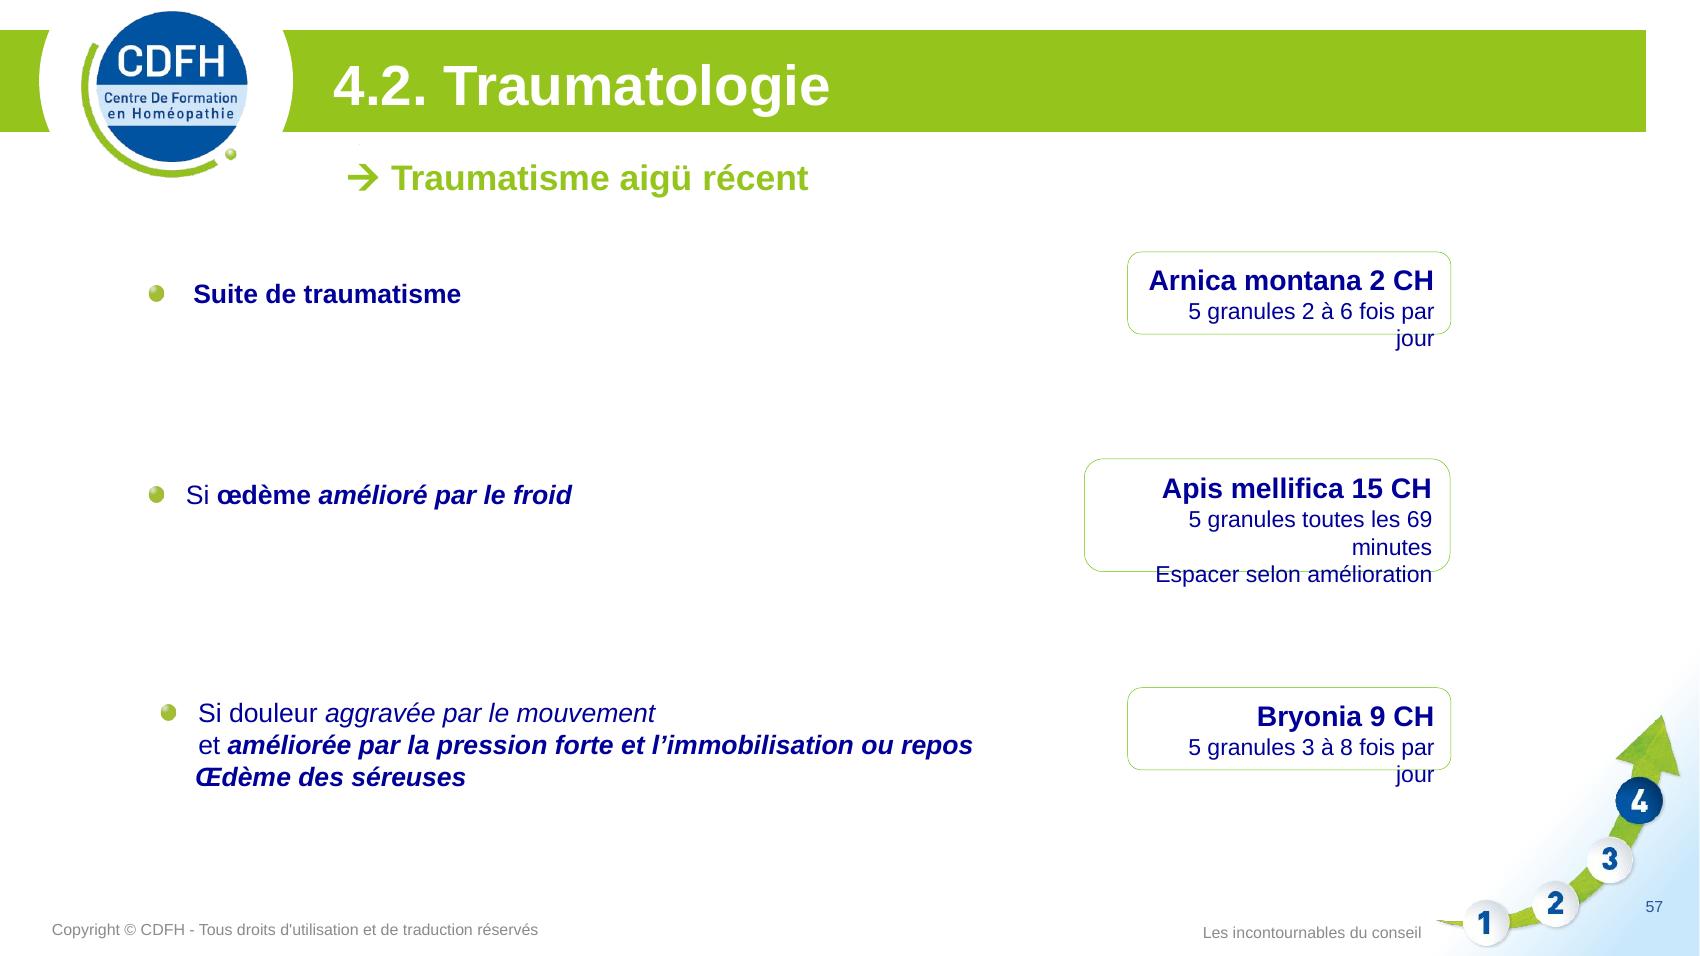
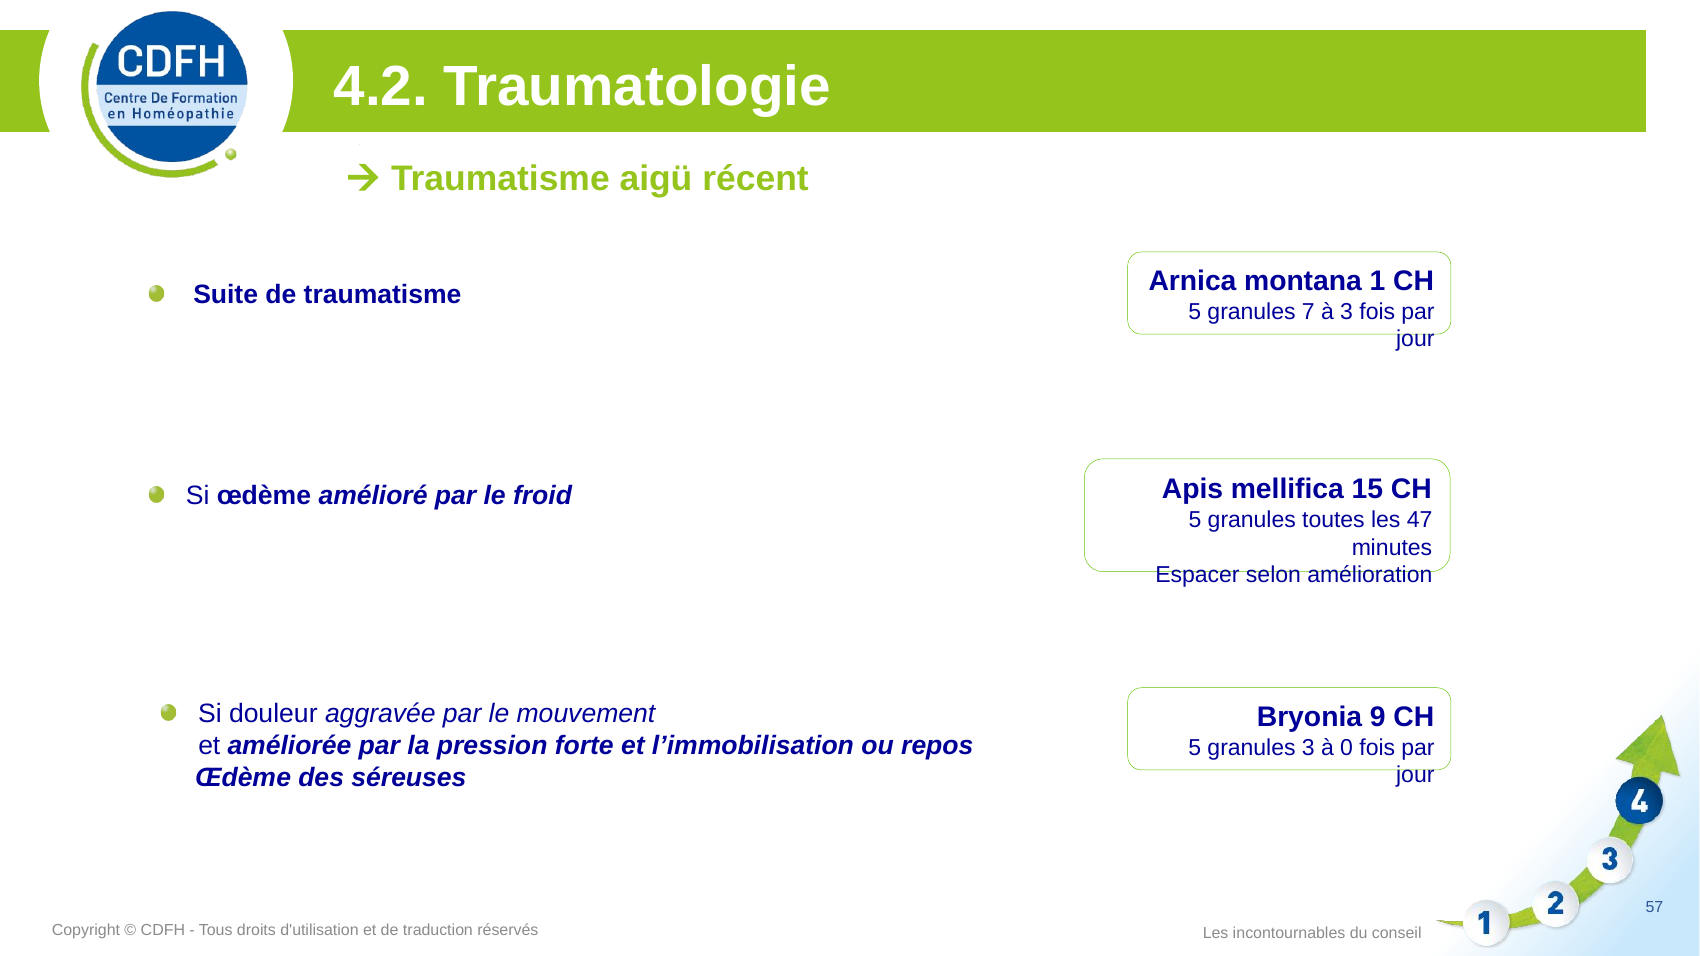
montana 2: 2 -> 1
granules 2: 2 -> 7
à 6: 6 -> 3
69: 69 -> 47
8: 8 -> 0
